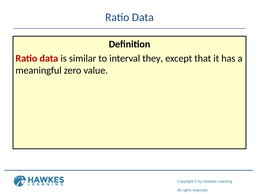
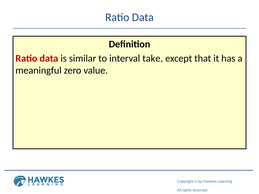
they: they -> take
